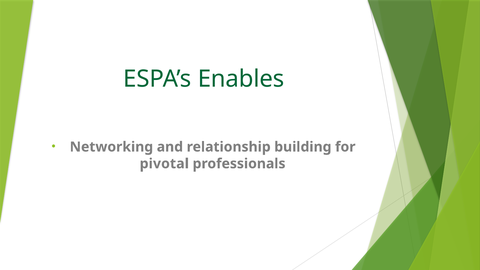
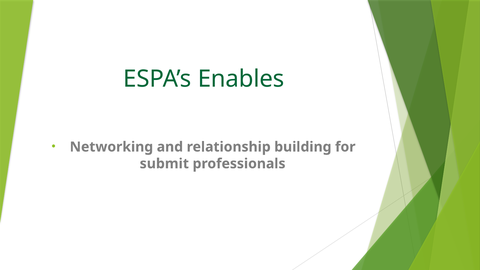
pivotal: pivotal -> submit
